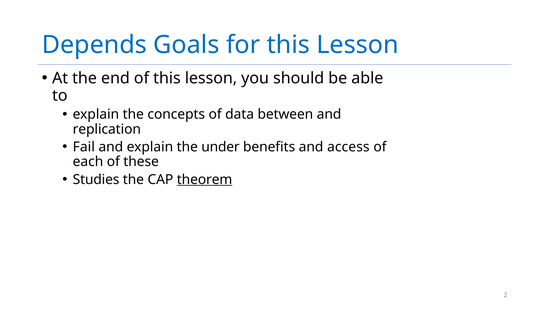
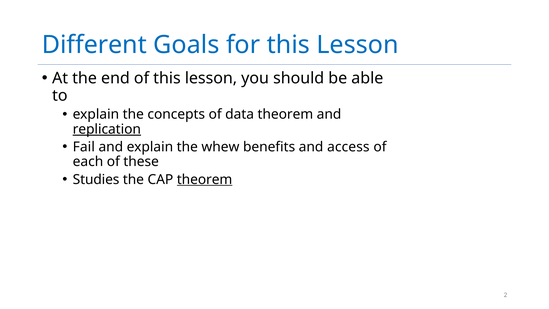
Depends: Depends -> Different
data between: between -> theorem
replication underline: none -> present
under: under -> whew
